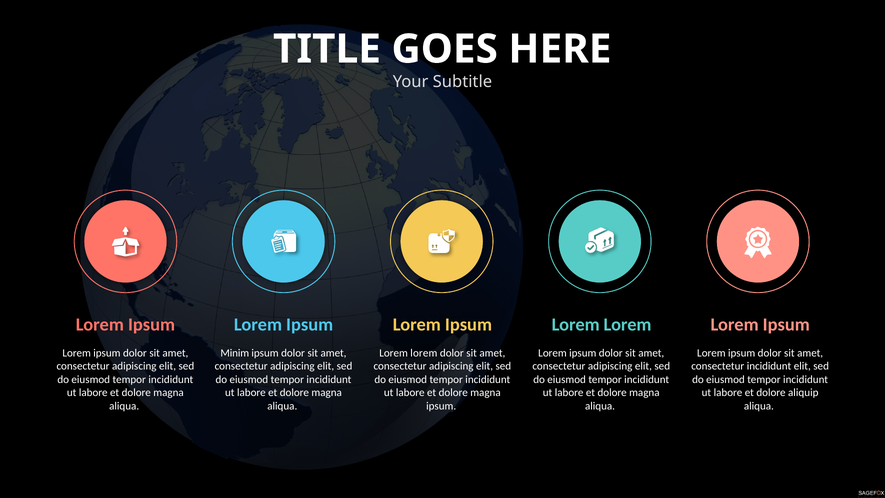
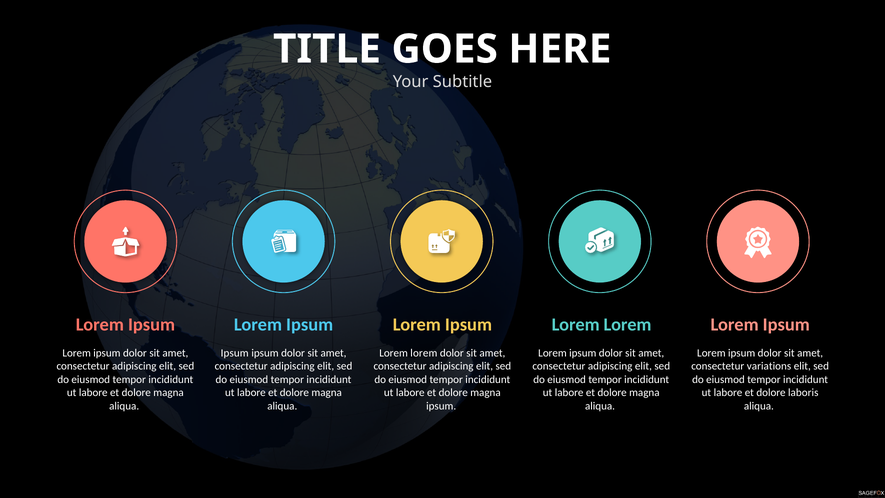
Minim at (235, 353): Minim -> Ipsum
consectetur incididunt: incididunt -> variations
aliquip: aliquip -> laboris
